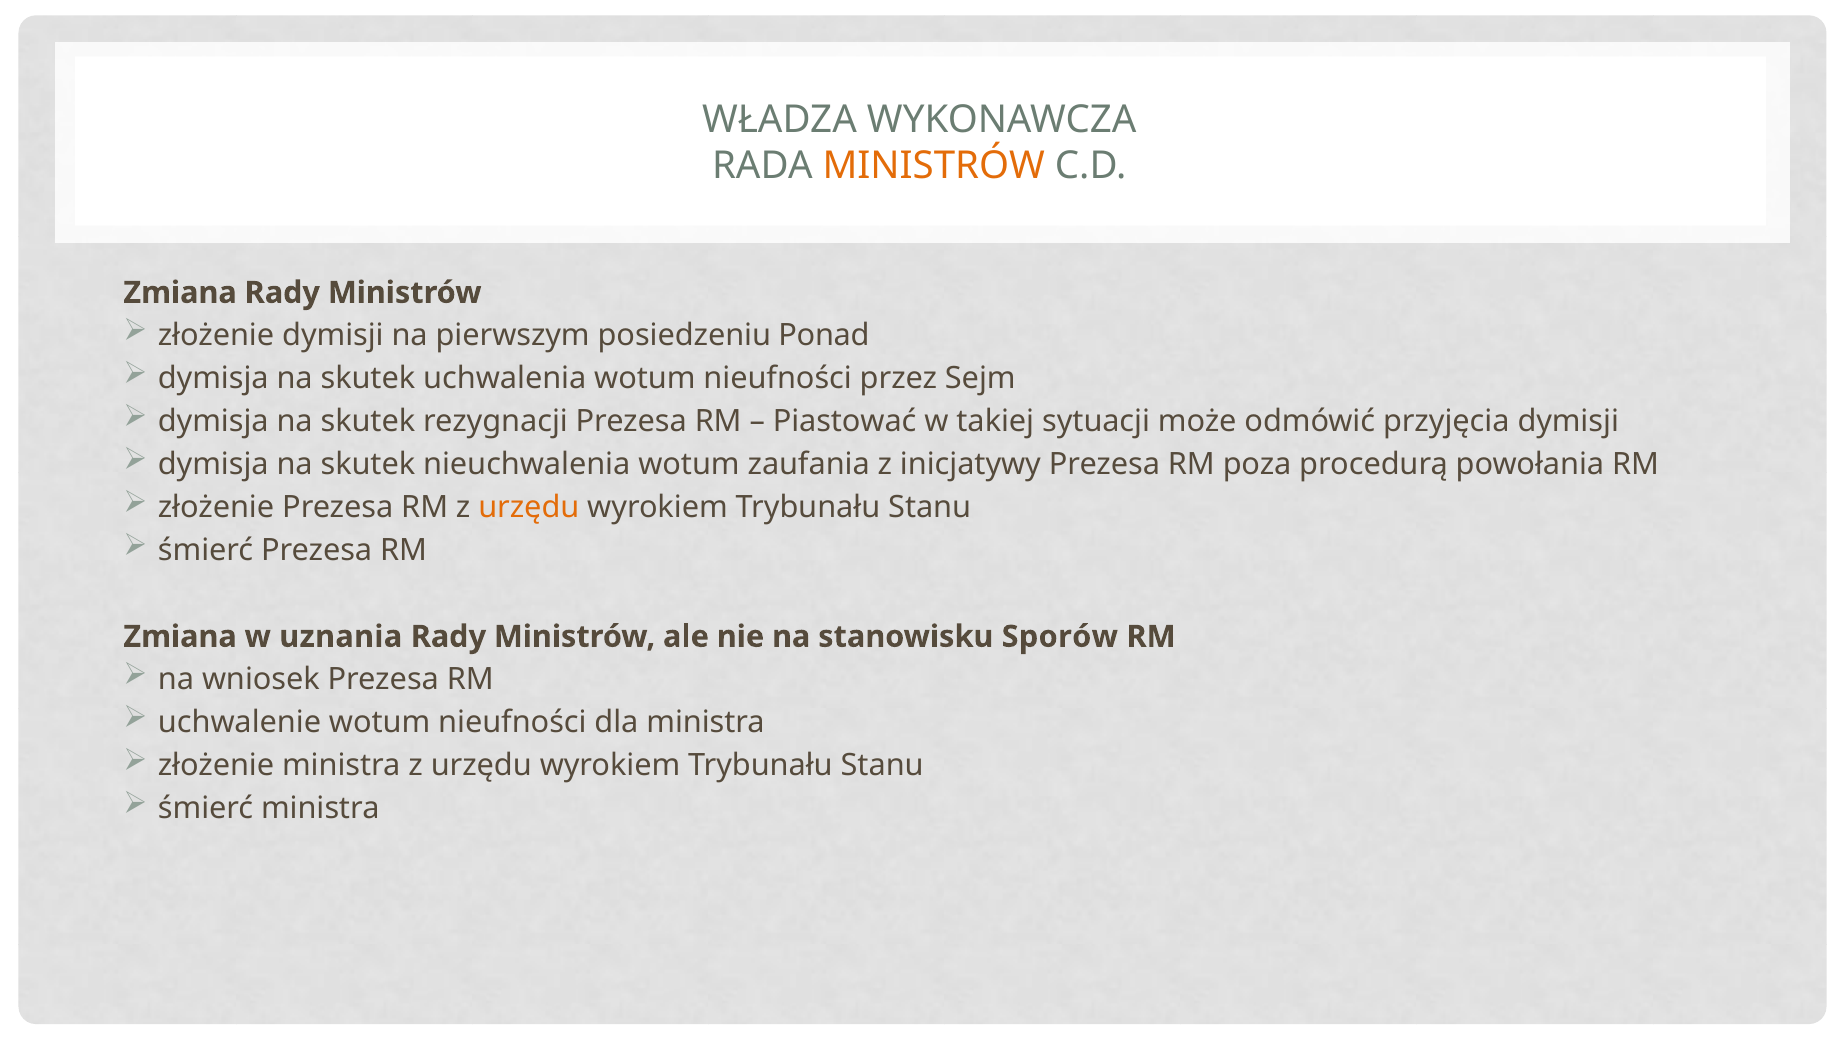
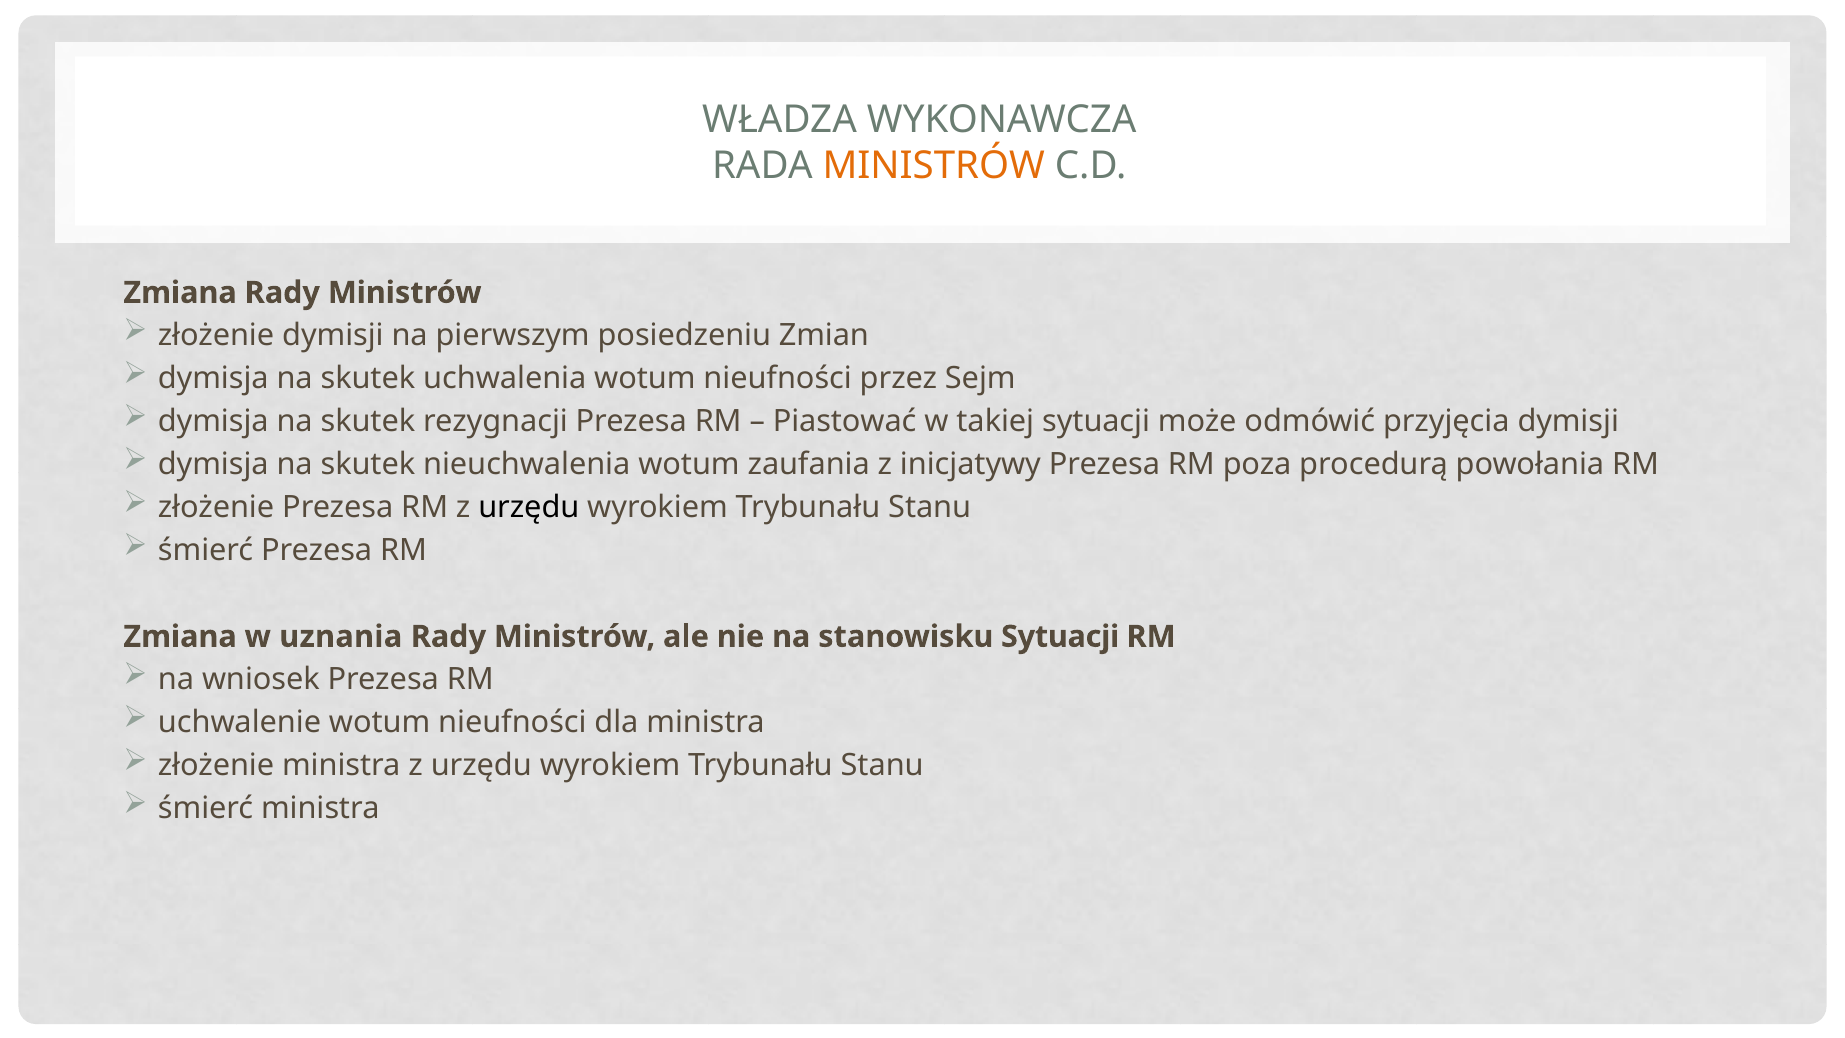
Ponad: Ponad -> Zmian
urzędu at (529, 508) colour: orange -> black
stanowisku Sporów: Sporów -> Sytuacji
